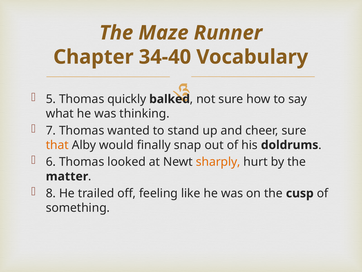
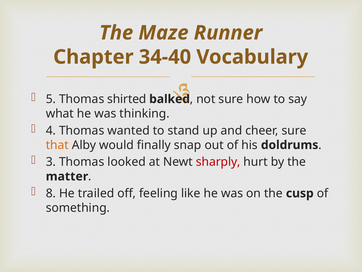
quickly: quickly -> shirted
7: 7 -> 4
6: 6 -> 3
sharply colour: orange -> red
